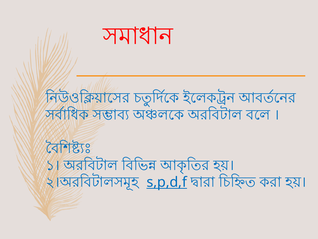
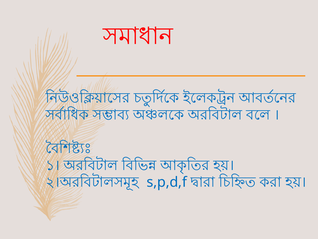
s,p,d,f underline: present -> none
